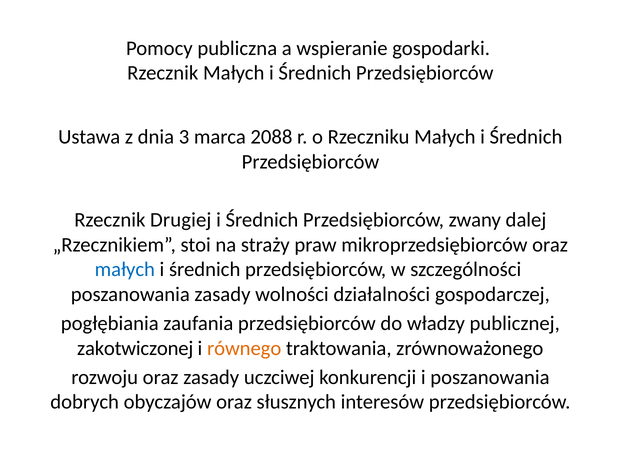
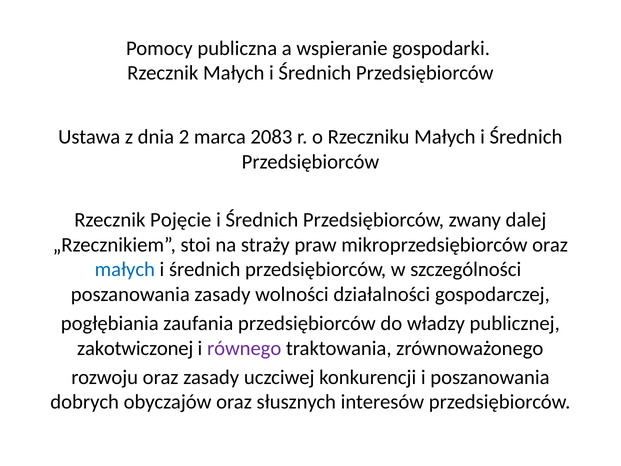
3: 3 -> 2
2088: 2088 -> 2083
Drugiej: Drugiej -> Pojęcie
równego colour: orange -> purple
